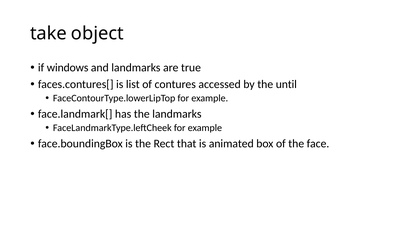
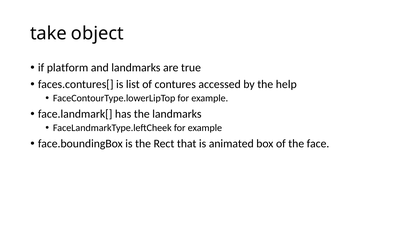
windows: windows -> platform
until: until -> help
